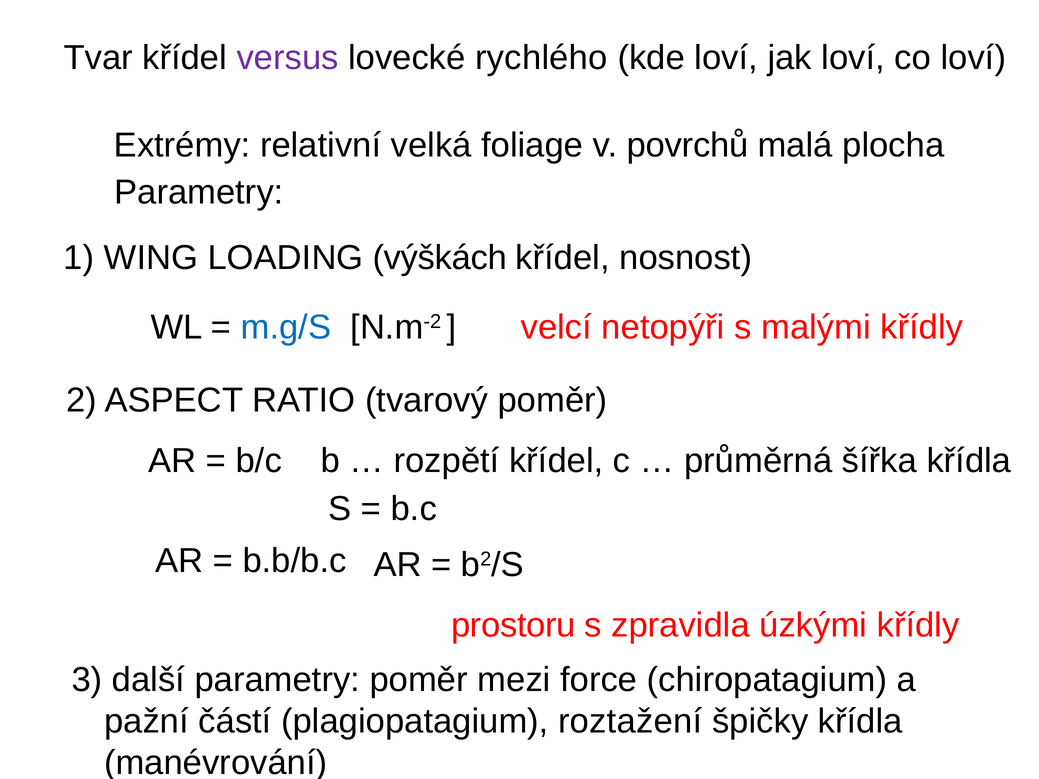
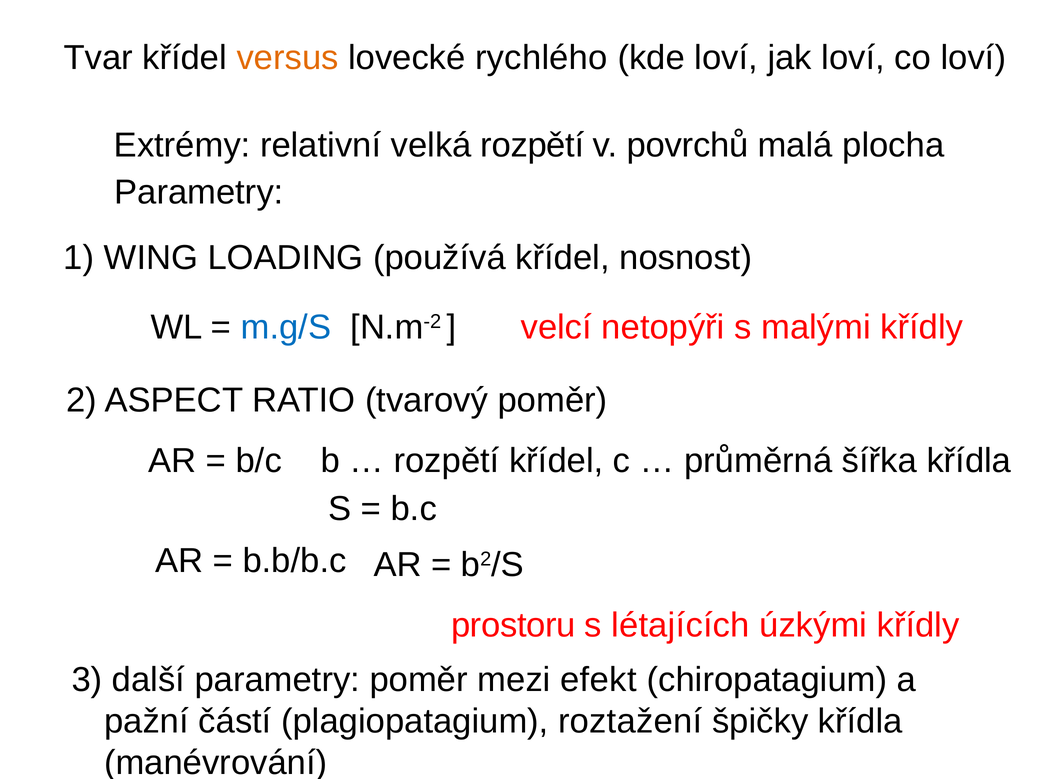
versus colour: purple -> orange
velká foliage: foliage -> rozpětí
výškách: výškách -> používá
zpravidla: zpravidla -> létajících
force: force -> efekt
